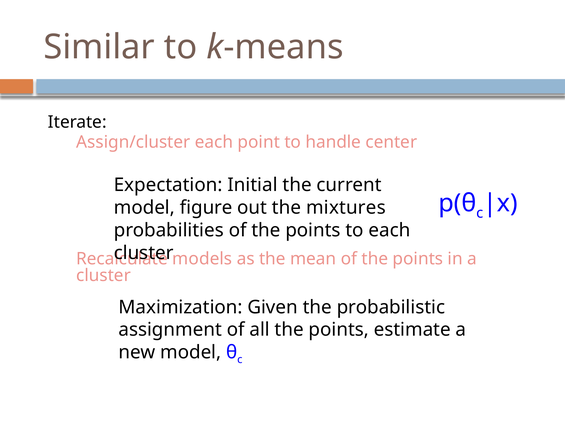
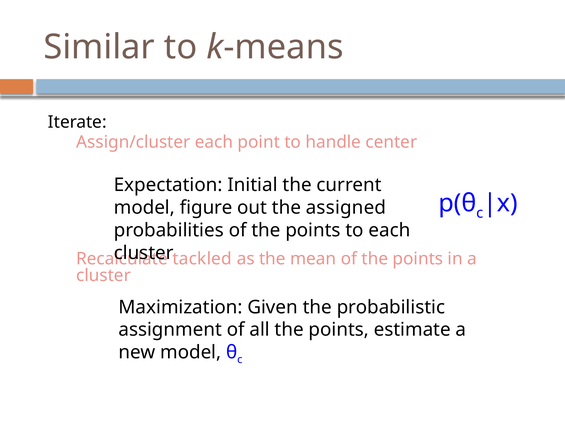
mixtures: mixtures -> assigned
models: models -> tackled
